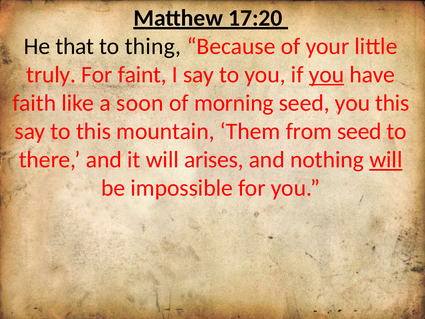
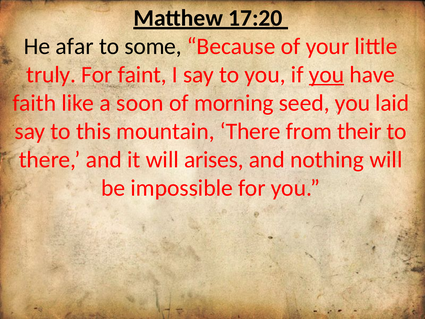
that: that -> afar
thing: thing -> some
you this: this -> laid
mountain Them: Them -> There
from seed: seed -> their
will at (386, 160) underline: present -> none
